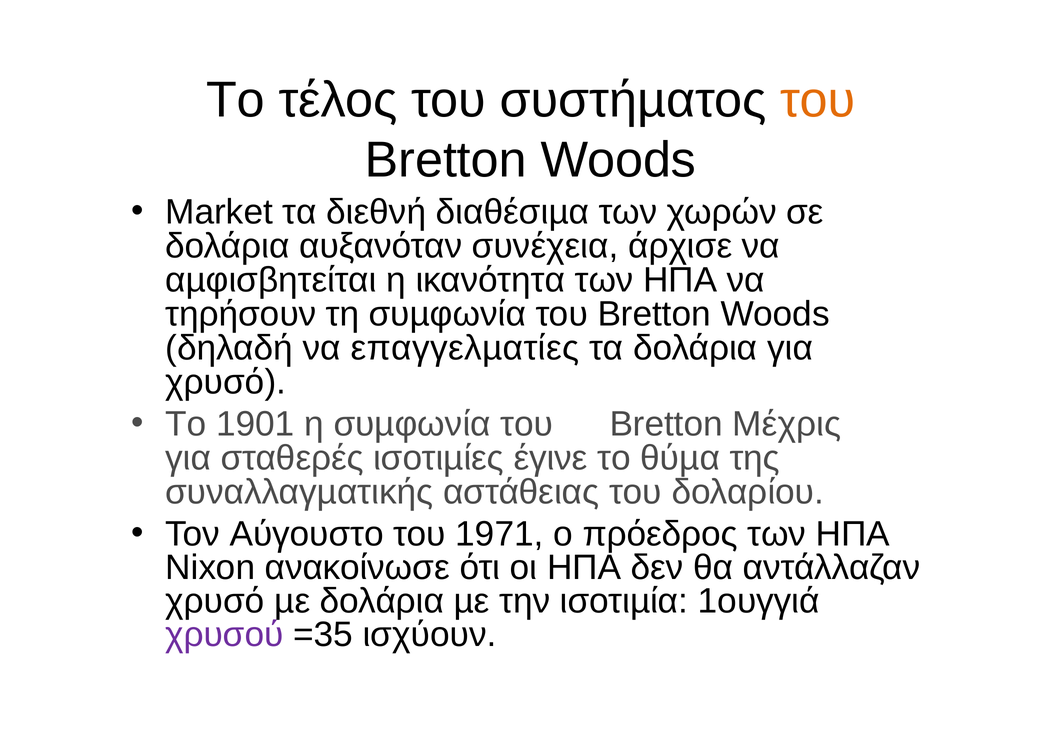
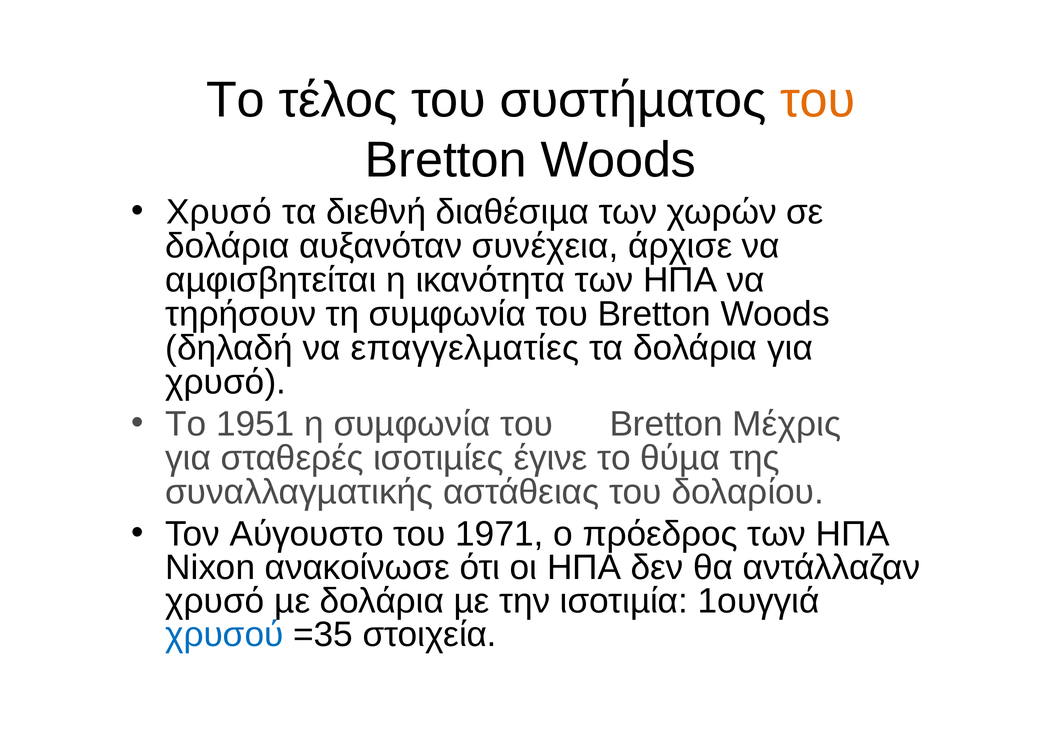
Market at (219, 212): Market -> Χρυσό
1901: 1901 -> 1951
χρυσού colour: purple -> blue
ισχύουν: ισχύουν -> στοιχεία
